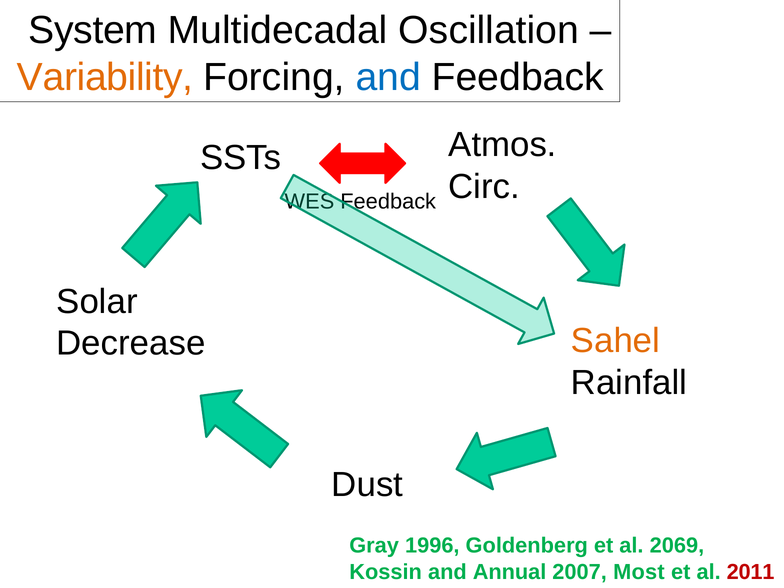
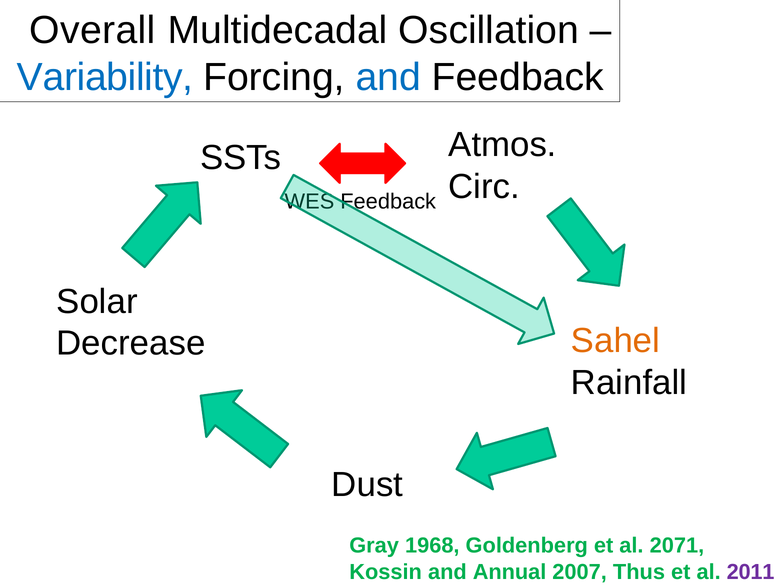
System: System -> Overall
Variability colour: orange -> blue
1996: 1996 -> 1968
2069: 2069 -> 2071
Most: Most -> Thus
2011 colour: red -> purple
